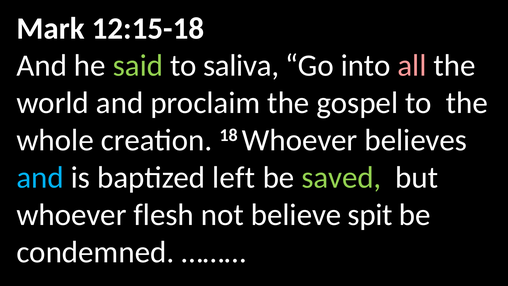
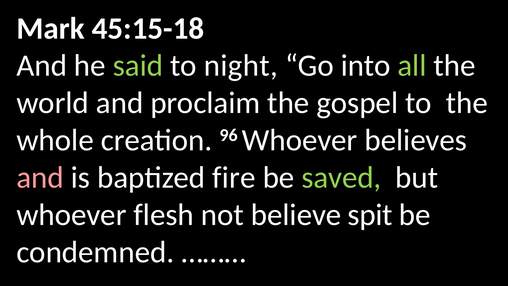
12:15-18: 12:15-18 -> 45:15-18
saliva: saliva -> night
all colour: pink -> light green
18: 18 -> 96
and at (40, 177) colour: light blue -> pink
left: left -> fire
